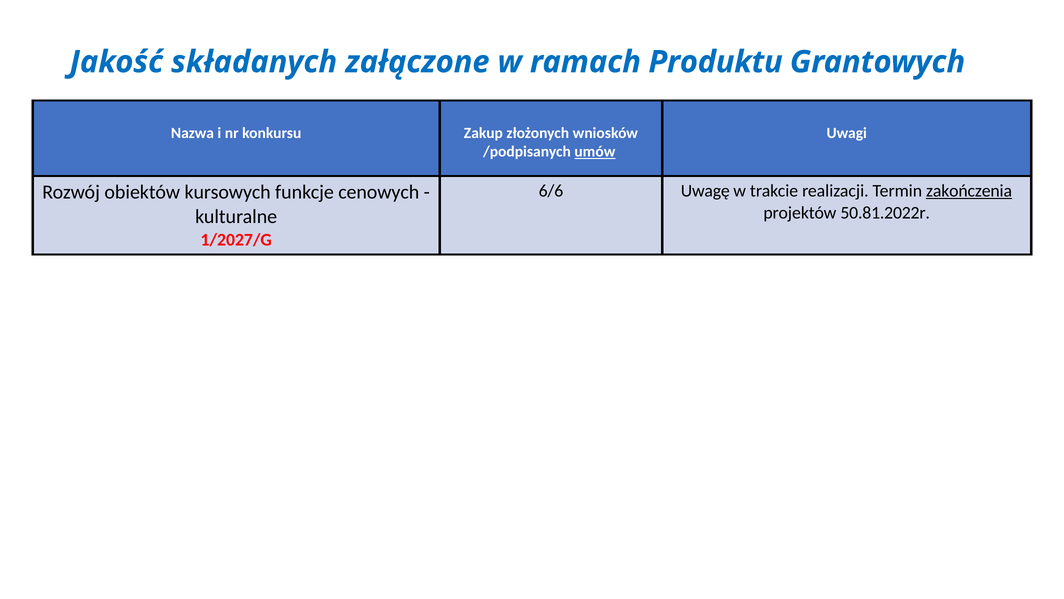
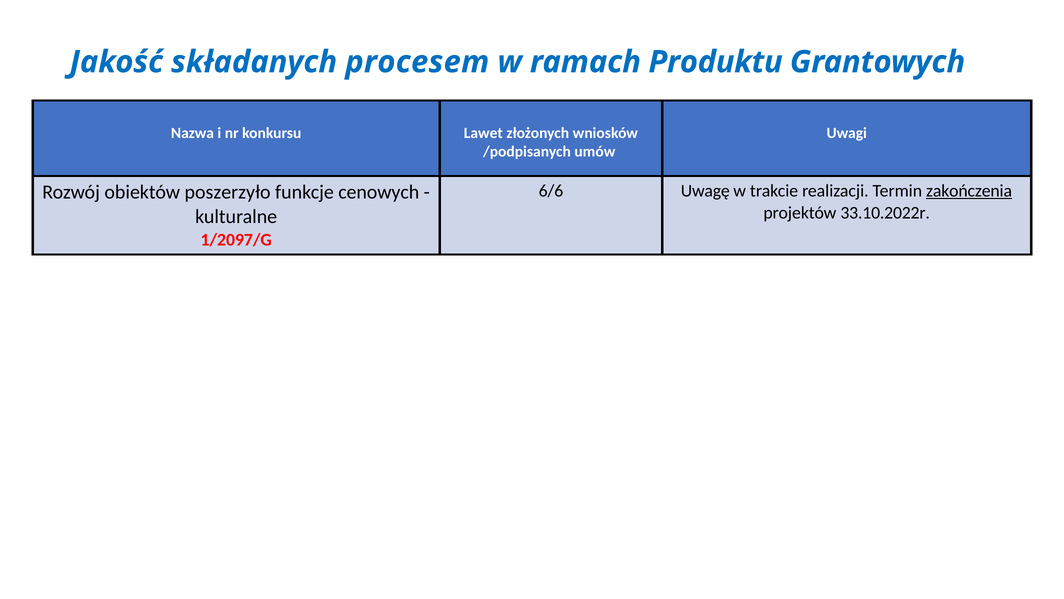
załączone: załączone -> procesem
Zakup: Zakup -> Lawet
umów underline: present -> none
kursowych: kursowych -> poszerzyło
50.81.2022r: 50.81.2022r -> 33.10.2022r
1/2027/G: 1/2027/G -> 1/2097/G
